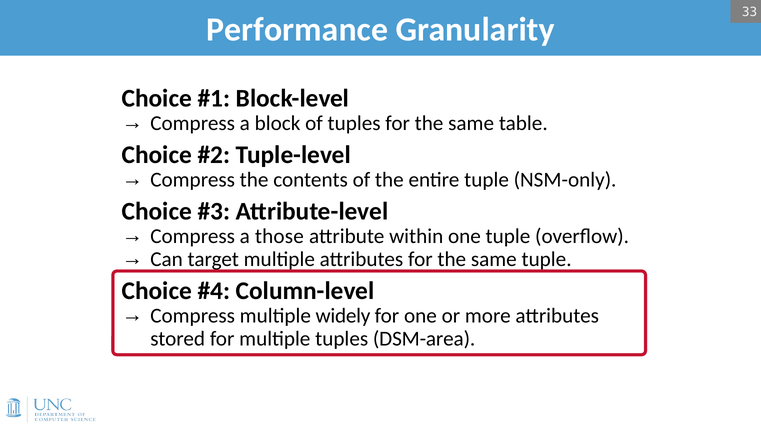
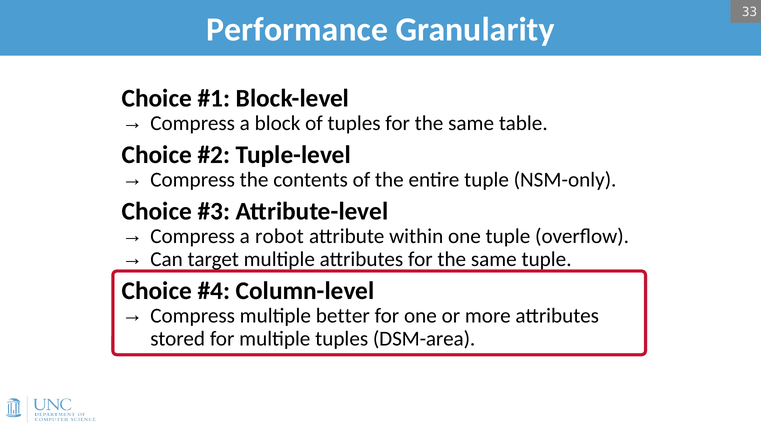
those: those -> robot
widely: widely -> better
